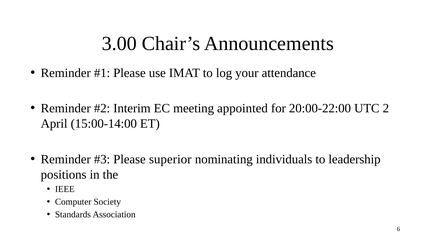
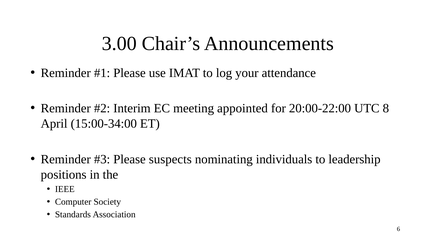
2: 2 -> 8
15:00-14:00: 15:00-14:00 -> 15:00-34:00
superior: superior -> suspects
